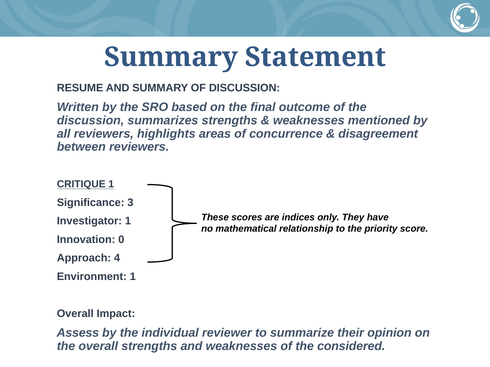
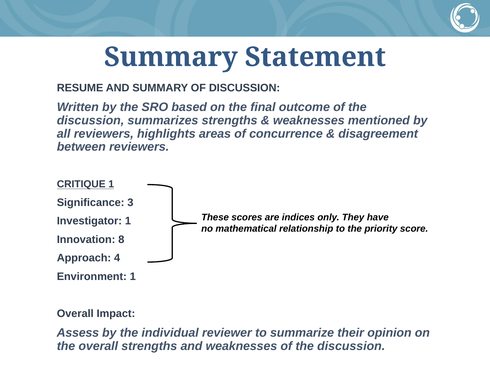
0: 0 -> 8
weaknesses of the considered: considered -> discussion
